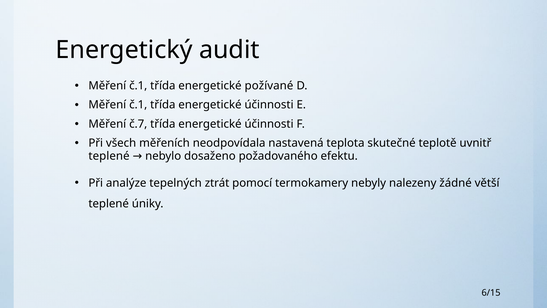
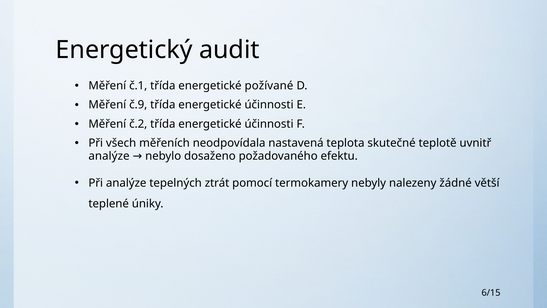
č.1 at (138, 105): č.1 -> č.9
č.7: č.7 -> č.2
teplené at (109, 156): teplené -> analýze
